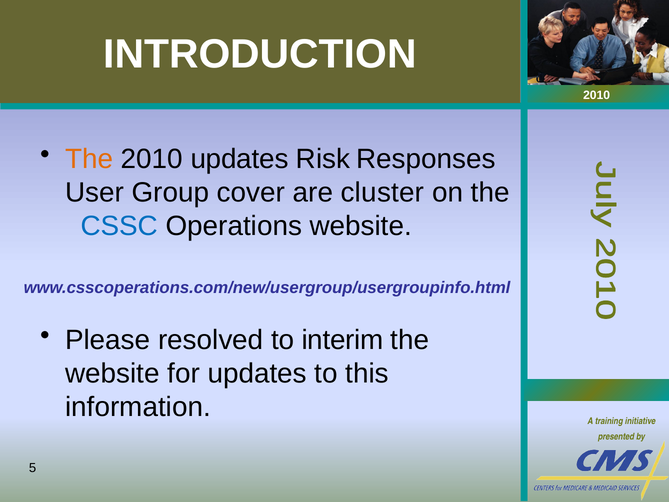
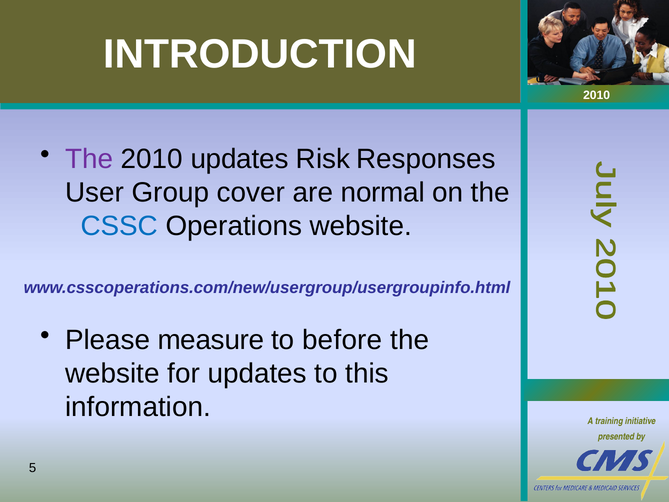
The at (89, 159) colour: orange -> purple
cluster: cluster -> normal
resolved: resolved -> measure
interim: interim -> before
